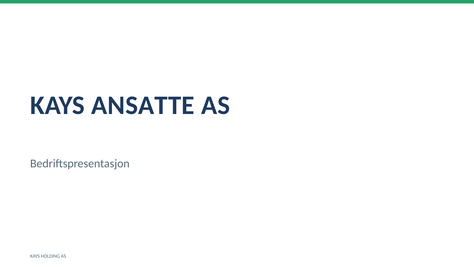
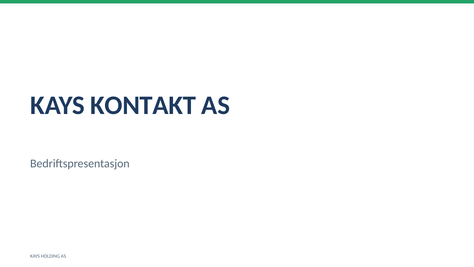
ANSATTE: ANSATTE -> KONTAKT
